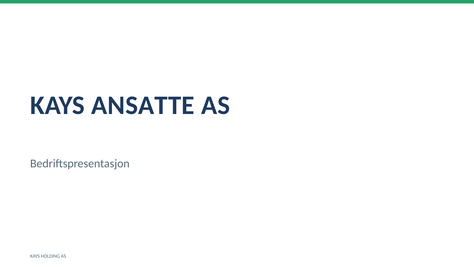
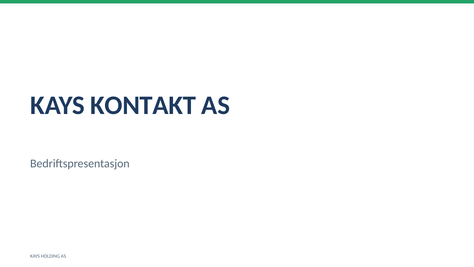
ANSATTE: ANSATTE -> KONTAKT
